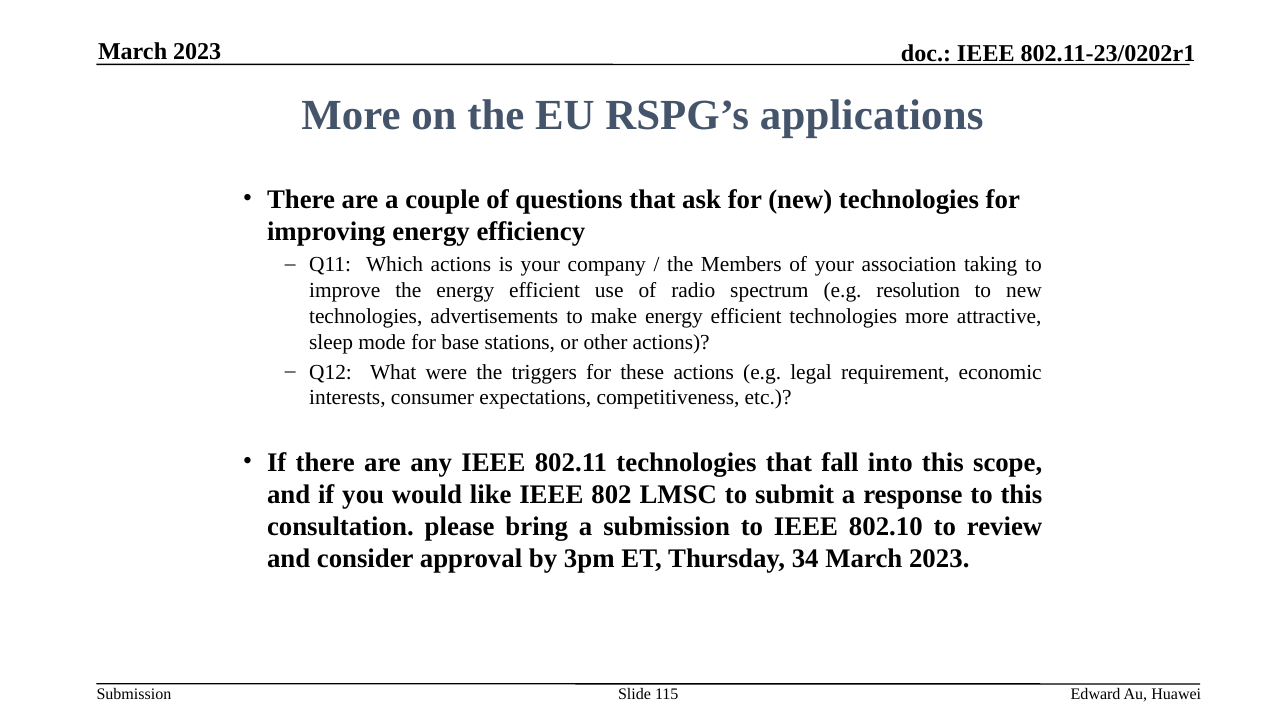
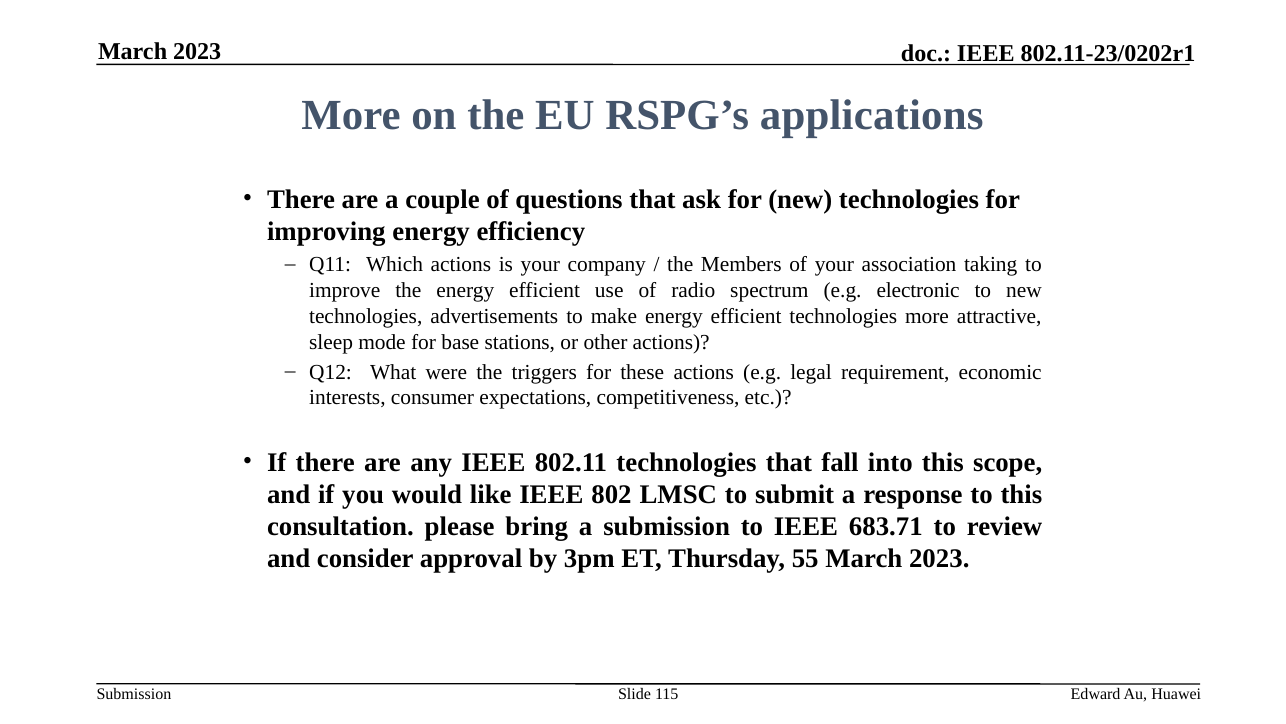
resolution: resolution -> electronic
802.10: 802.10 -> 683.71
34: 34 -> 55
